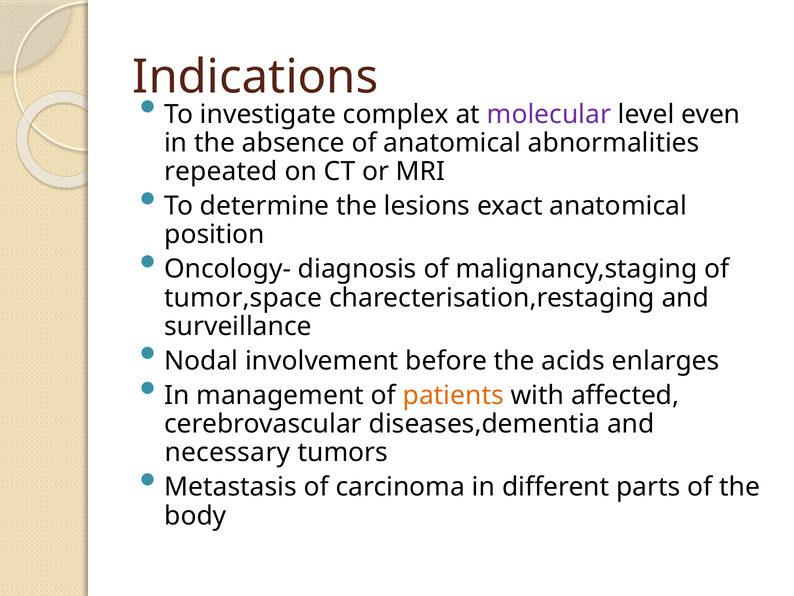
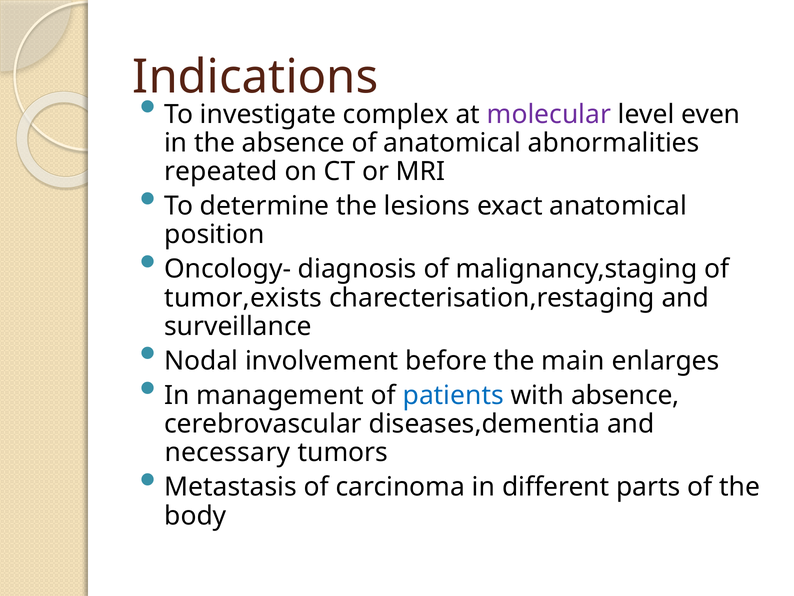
tumor,space: tumor,space -> tumor,exists
acids: acids -> main
patients colour: orange -> blue
with affected: affected -> absence
